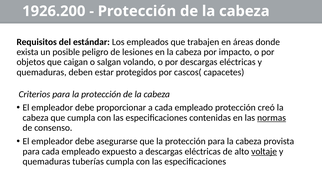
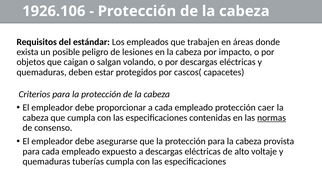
1926.200: 1926.200 -> 1926.106
creó: creó -> caer
voltaje underline: present -> none
